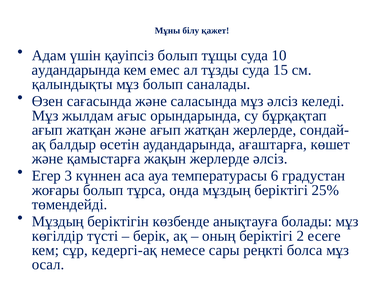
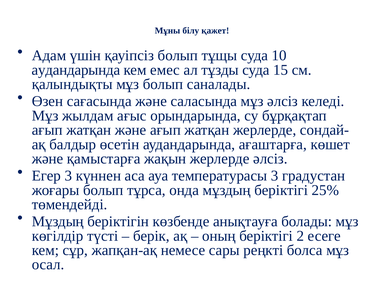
температурасы 6: 6 -> 3
кедергі-ақ: кедергі-ақ -> жапқан-ақ
